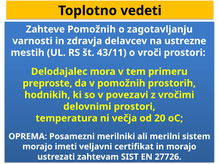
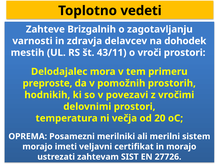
Zahteve Pomožnih: Pomožnih -> Brizgalnih
ustrezne: ustrezne -> dohodek
